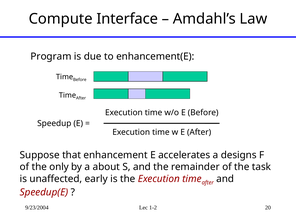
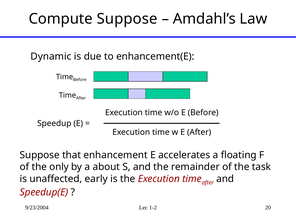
Compute Interface: Interface -> Suppose
Program: Program -> Dynamic
designs: designs -> floating
